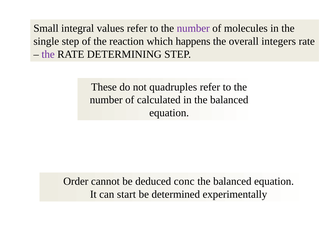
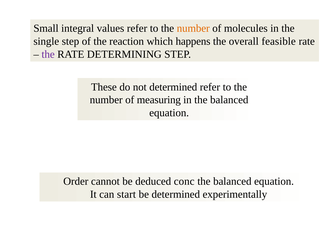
number at (193, 28) colour: purple -> orange
integers: integers -> feasible
not quadruples: quadruples -> determined
calculated: calculated -> measuring
